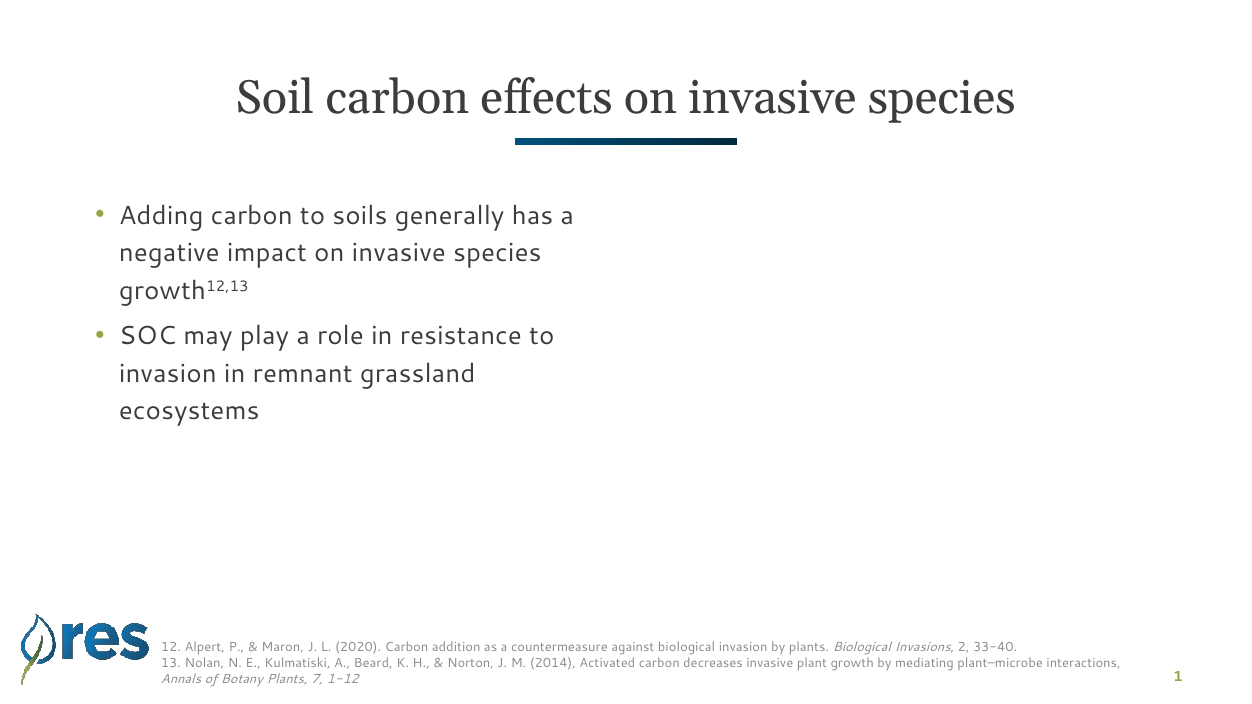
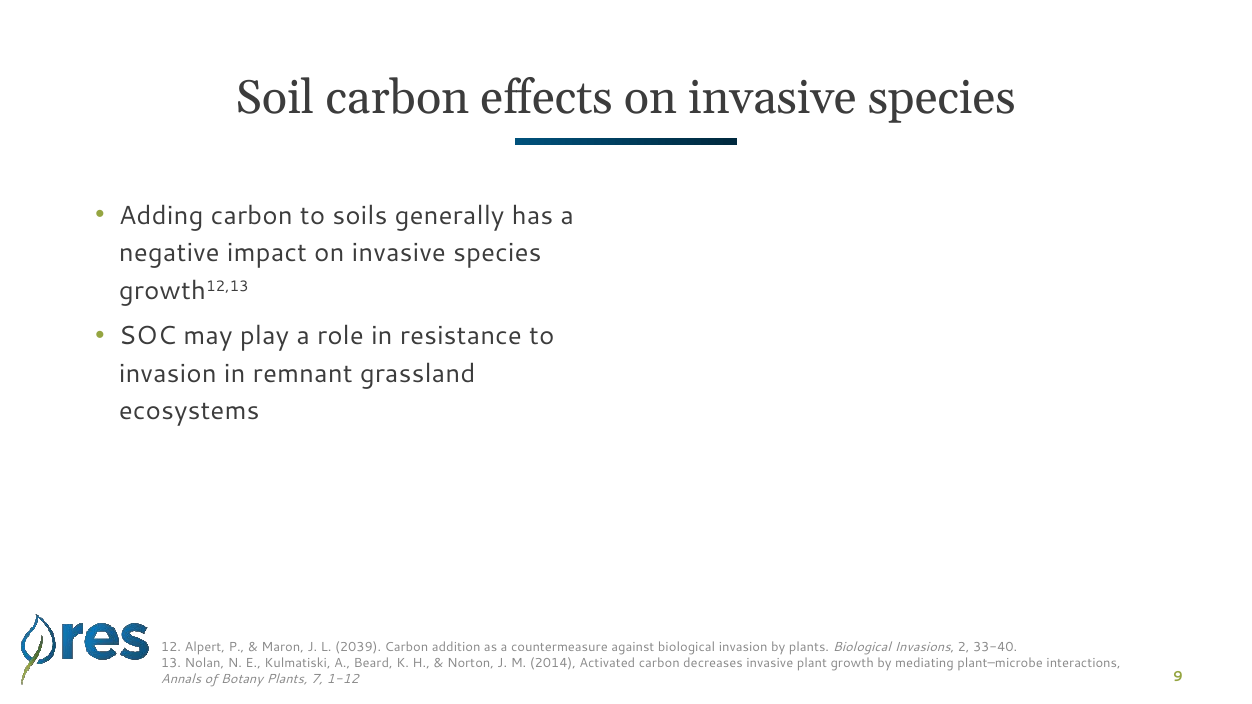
2020: 2020 -> 2039
1: 1 -> 9
